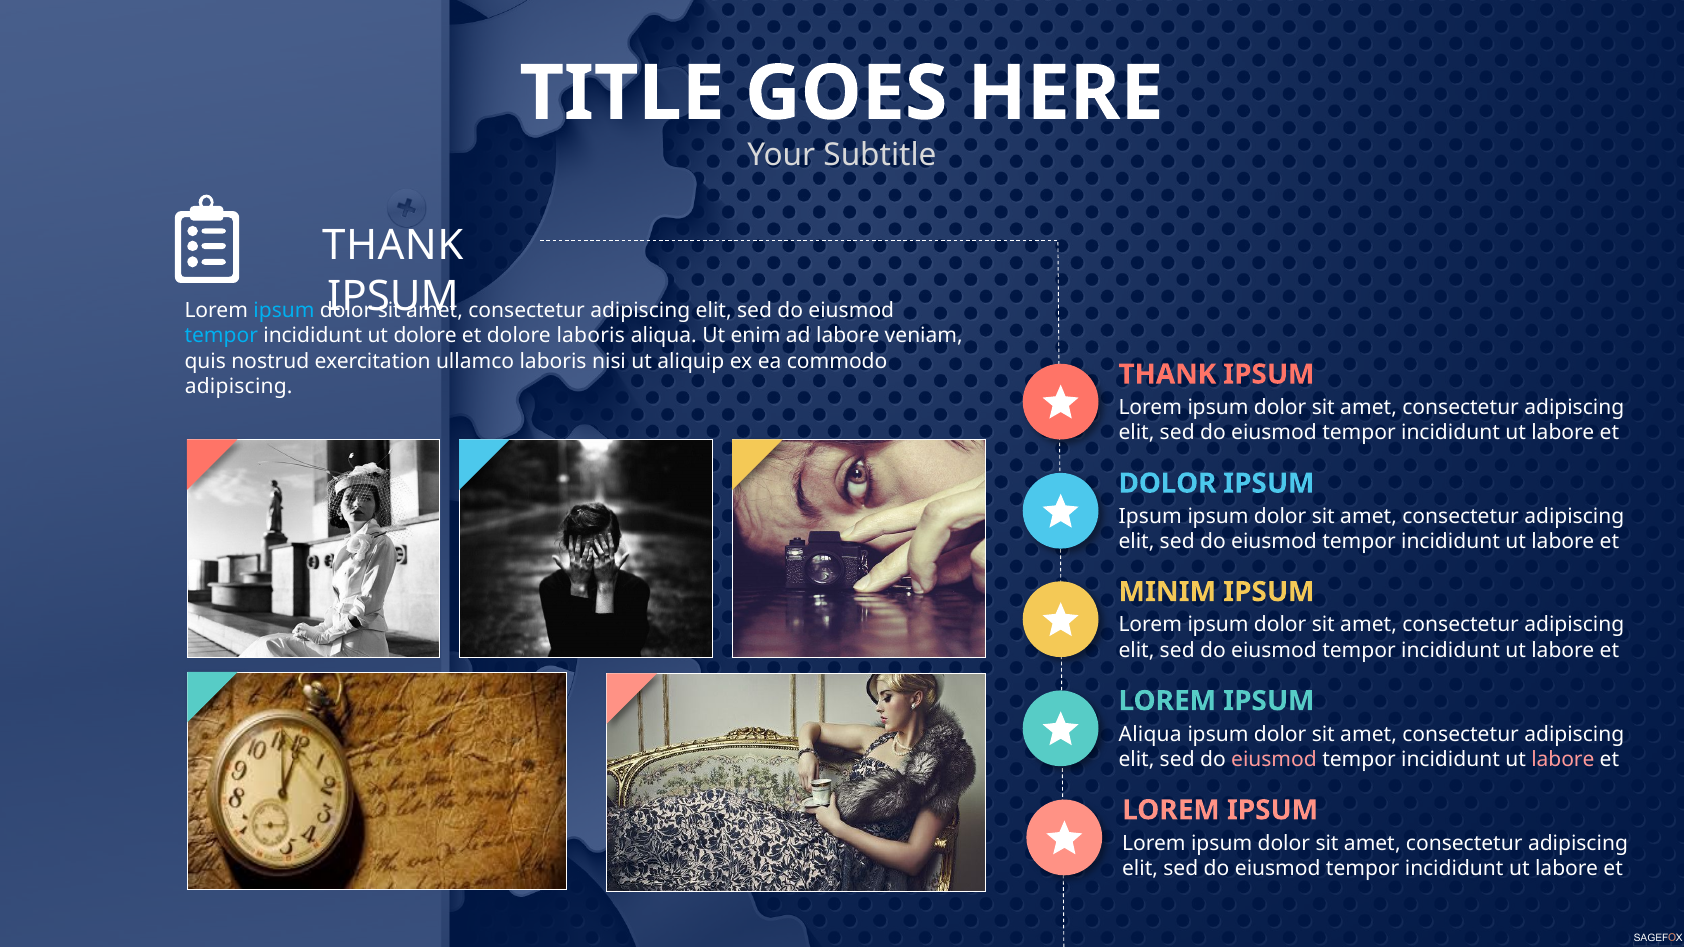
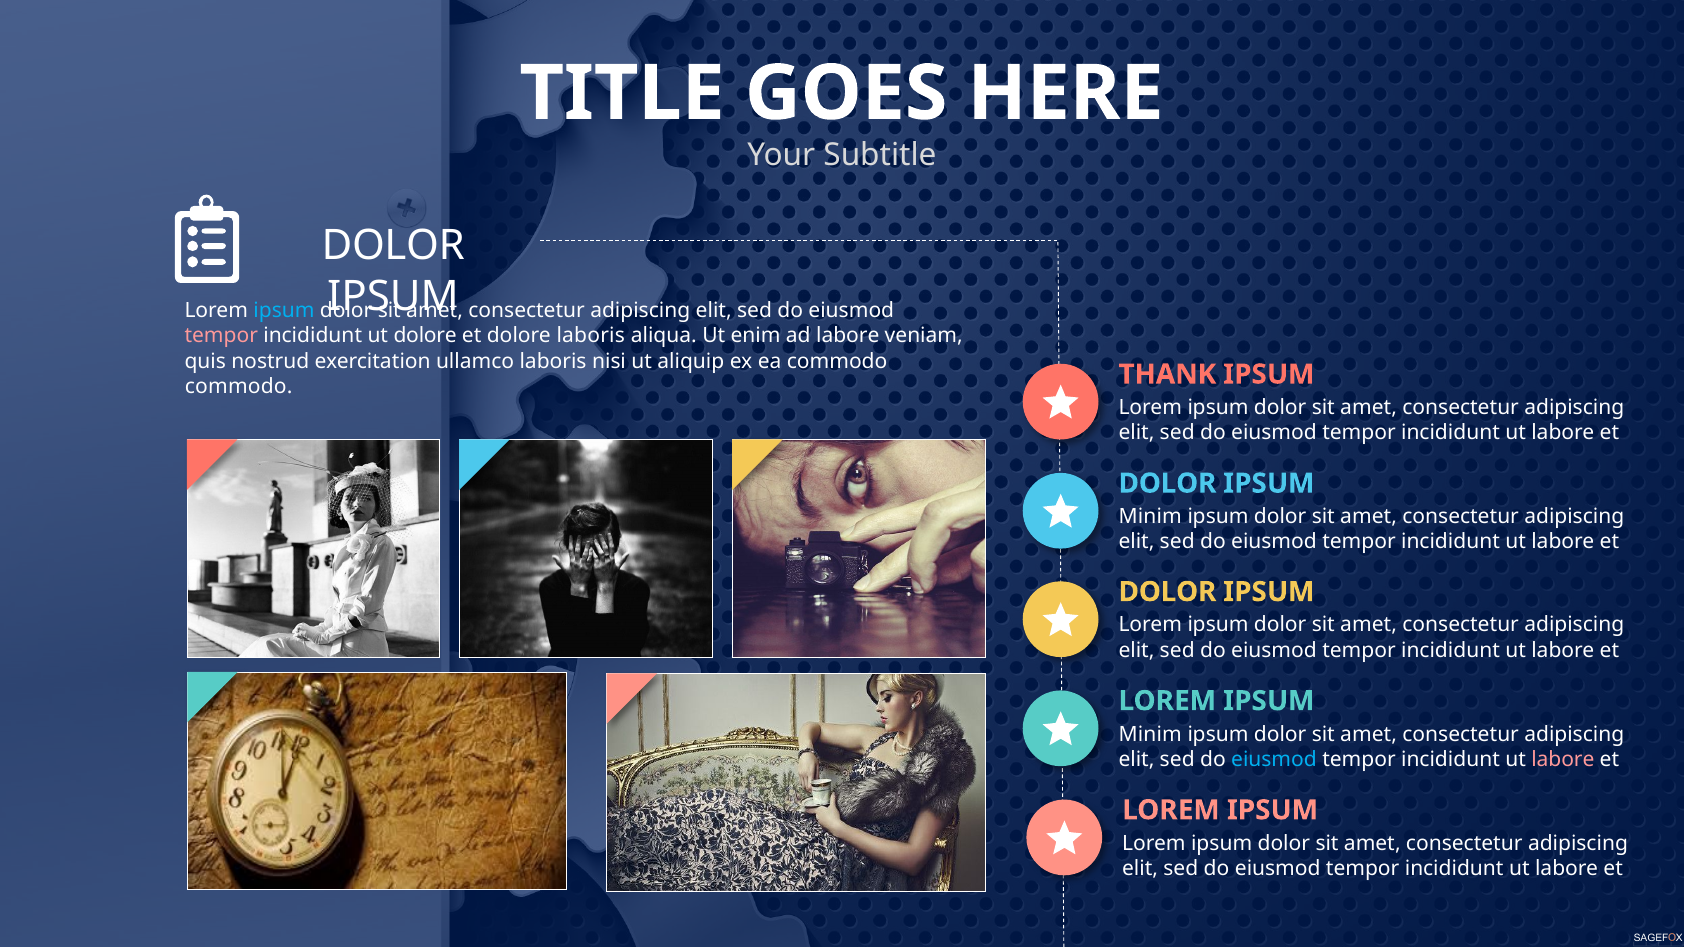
THANK at (393, 246): THANK -> DOLOR
tempor at (221, 336) colour: light blue -> pink
adipiscing at (239, 386): adipiscing -> commodo
Ipsum at (1150, 517): Ipsum -> Minim
MINIM at (1167, 592): MINIM -> DOLOR
Aliqua at (1150, 734): Aliqua -> Minim
eiusmod at (1274, 760) colour: pink -> light blue
